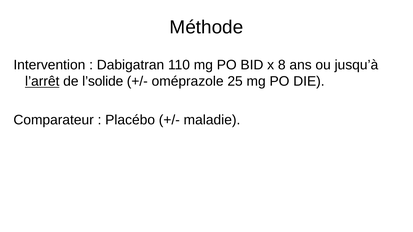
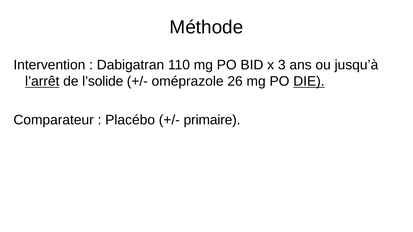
8: 8 -> 3
25: 25 -> 26
DIE underline: none -> present
maladie: maladie -> primaire
